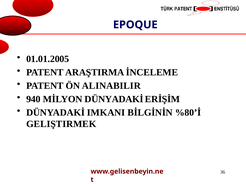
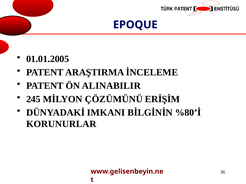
940: 940 -> 245
MİLYON DÜNYADAKİ: DÜNYADAKİ -> ÇÖZÜMÜNÜ
GELIŞTIRMEK: GELIŞTIRMEK -> KORUNURLAR
